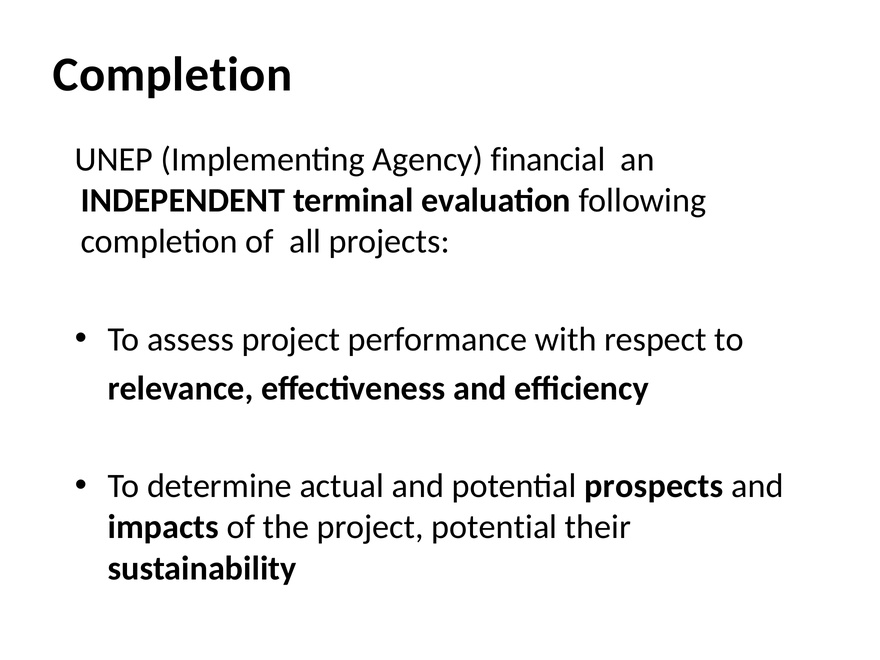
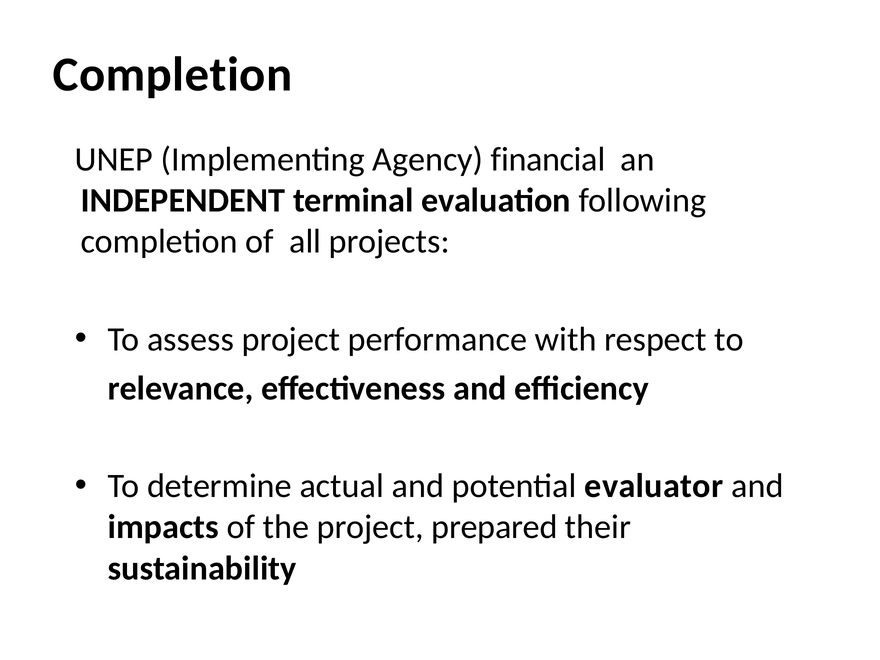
prospects: prospects -> evaluator
project potential: potential -> prepared
